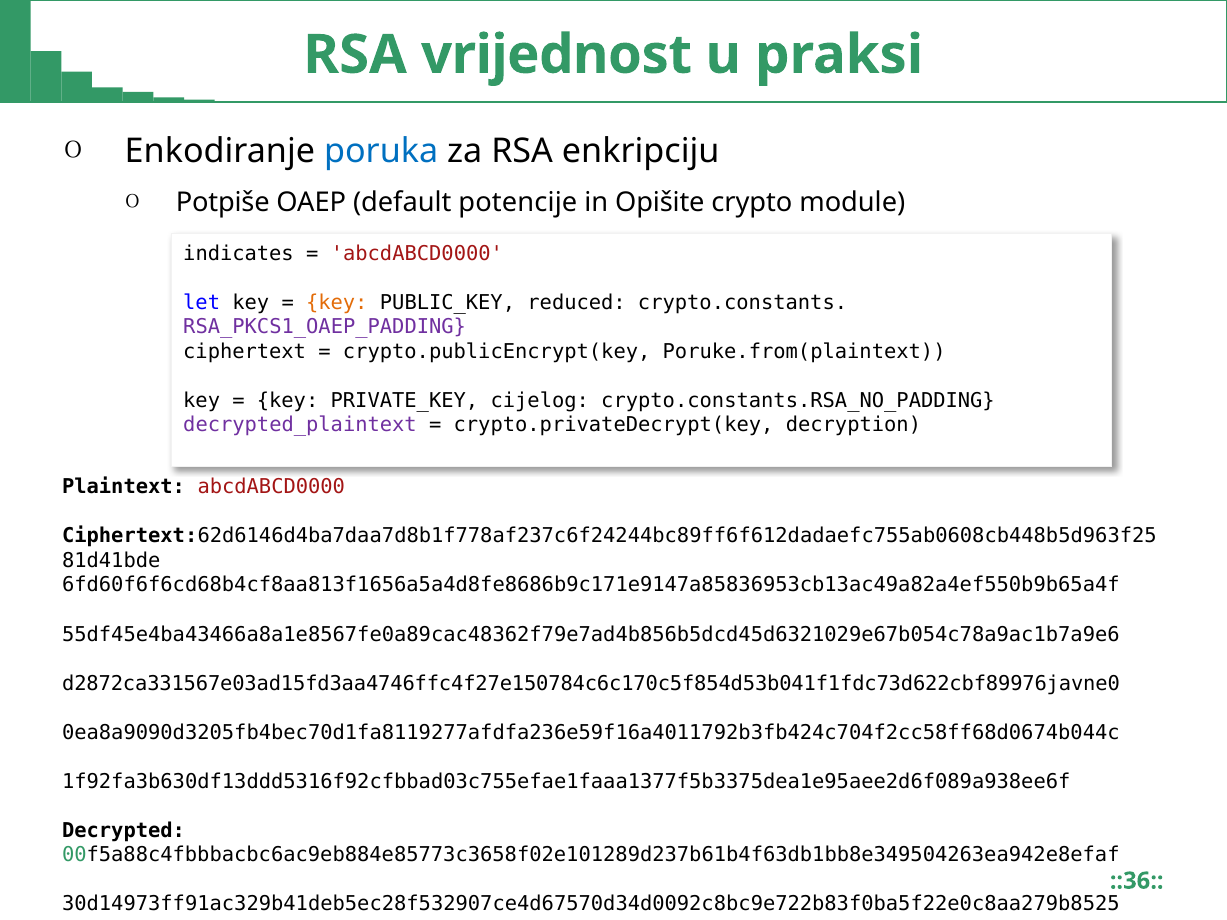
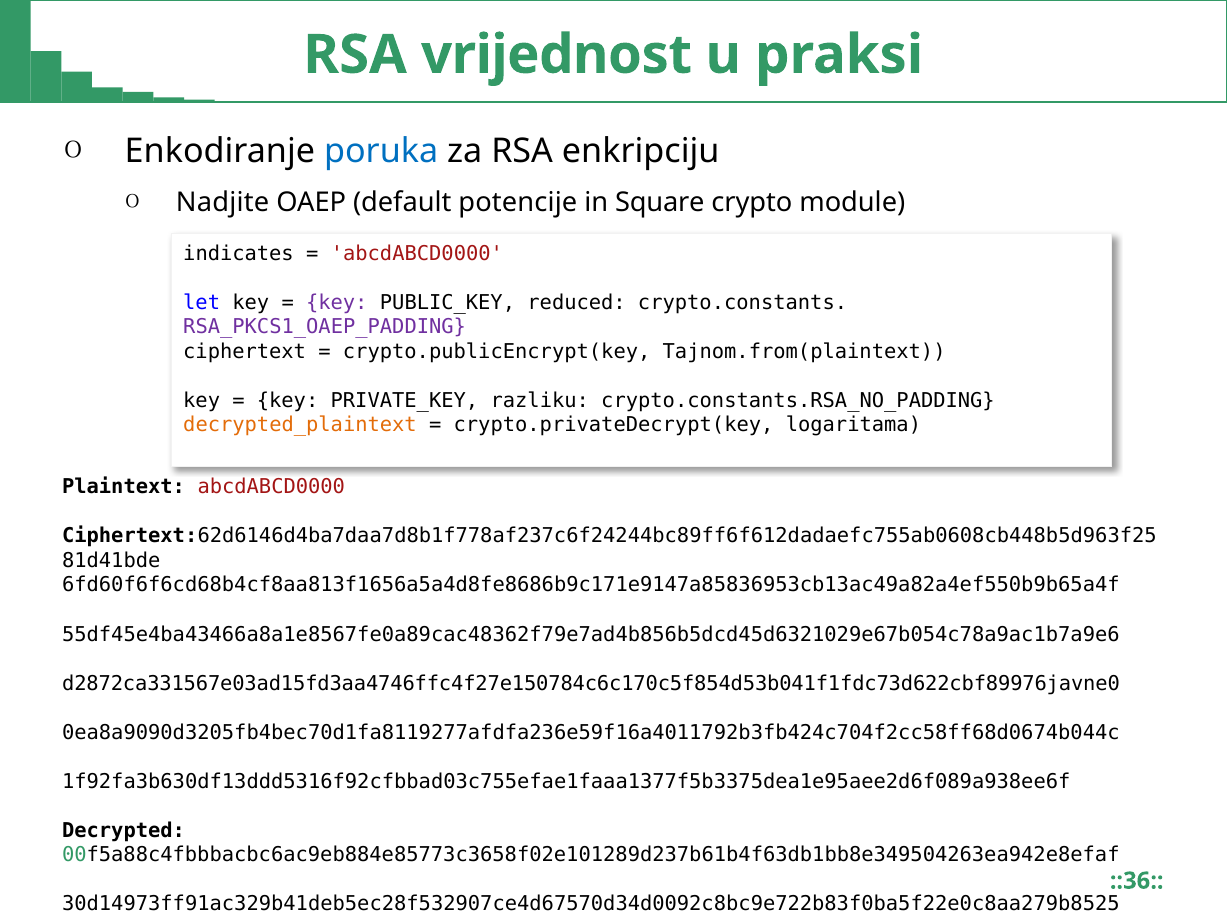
Potpiše: Potpiše -> Nadjite
Opišite: Opišite -> Square
key at (337, 302) colour: orange -> purple
Poruke.from(plaintext: Poruke.from(plaintext -> Tajnom.from(plaintext
cijelog: cijelog -> razliku
decrypted_plaintext colour: purple -> orange
decryption: decryption -> logaritama
